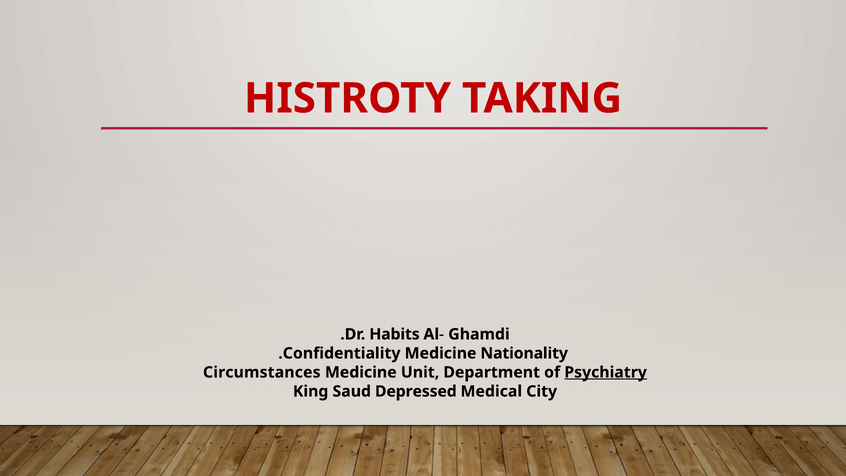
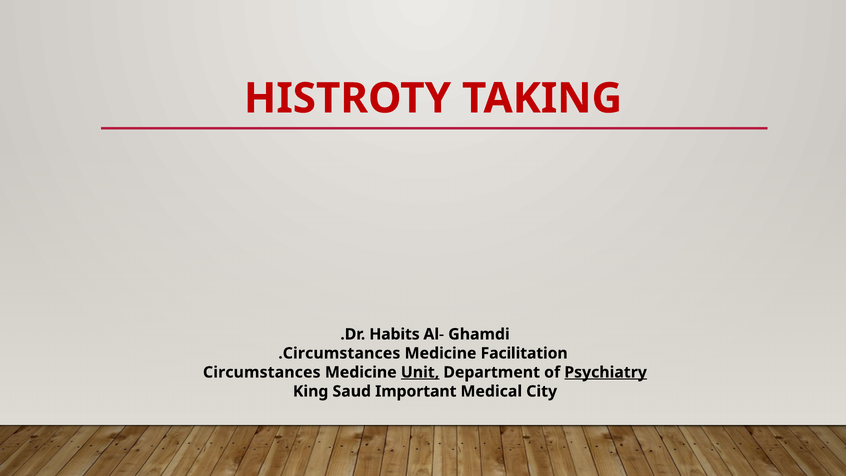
Confidentiality at (342, 353): Confidentiality -> Circumstances
Nationality: Nationality -> Facilitation
Unit underline: none -> present
Depressed: Depressed -> Important
